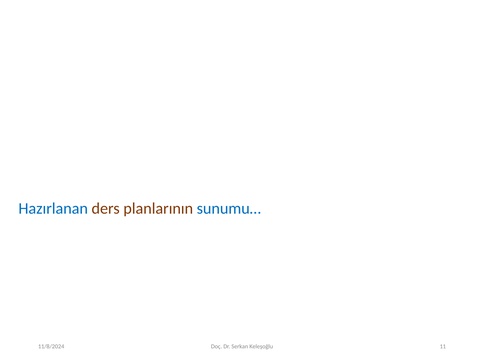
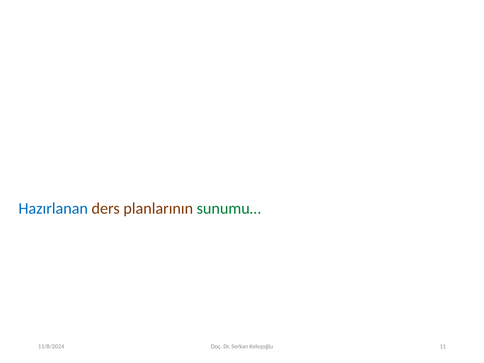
sunumu… colour: blue -> green
